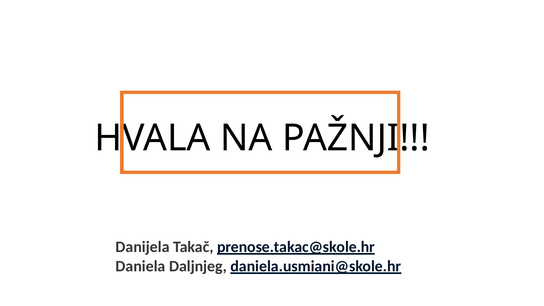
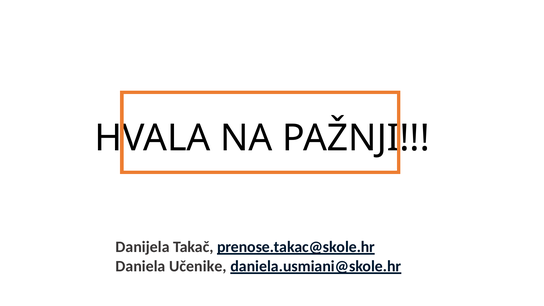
Daljnjeg: Daljnjeg -> Učenike
